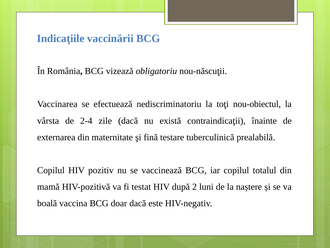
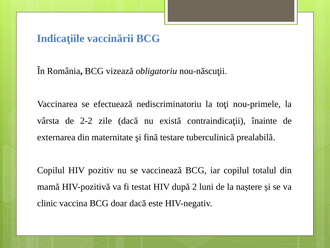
nou-obiectul: nou-obiectul -> nou-primele
2-4: 2-4 -> 2-2
boală: boală -> clinic
